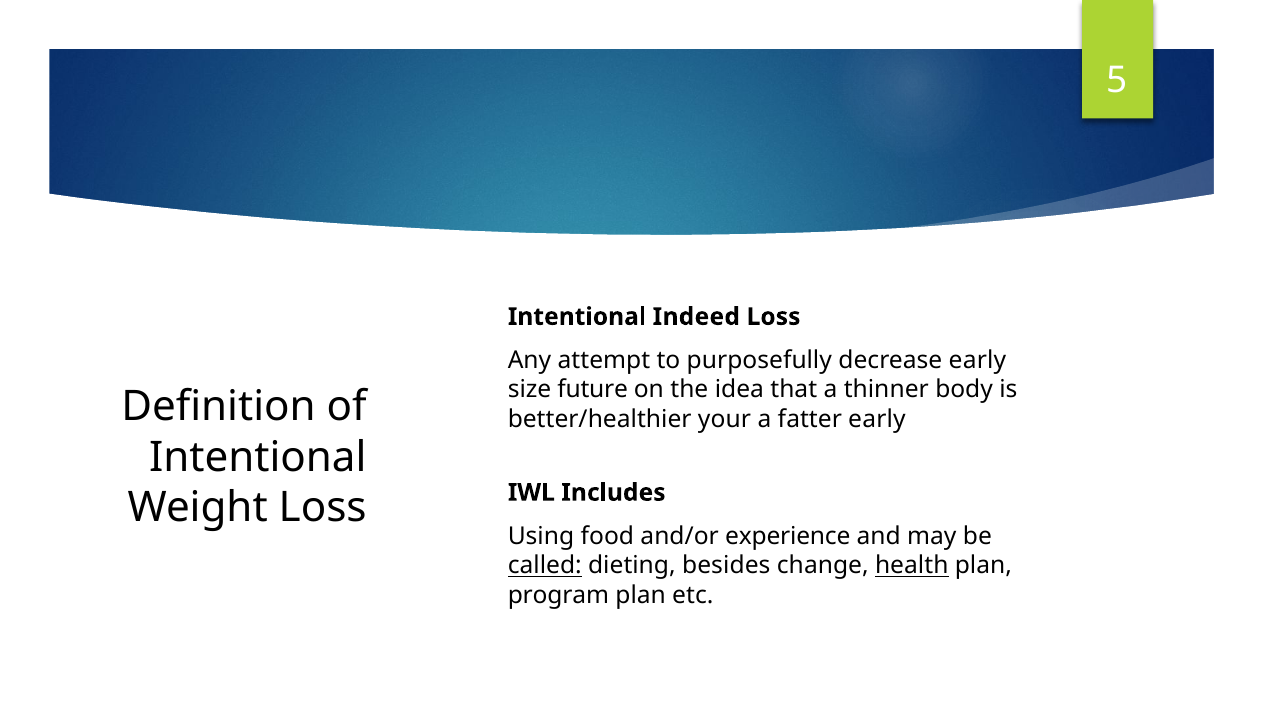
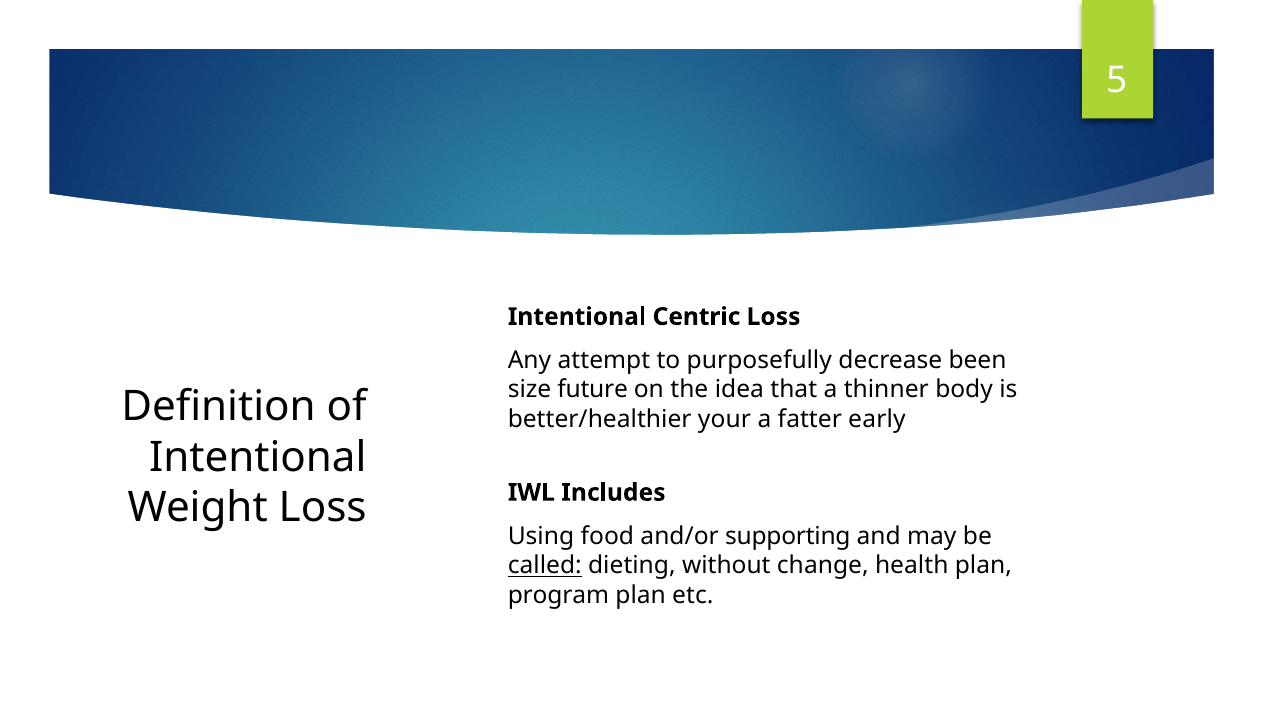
Indeed: Indeed -> Centric
decrease early: early -> been
experience: experience -> supporting
besides: besides -> without
health underline: present -> none
